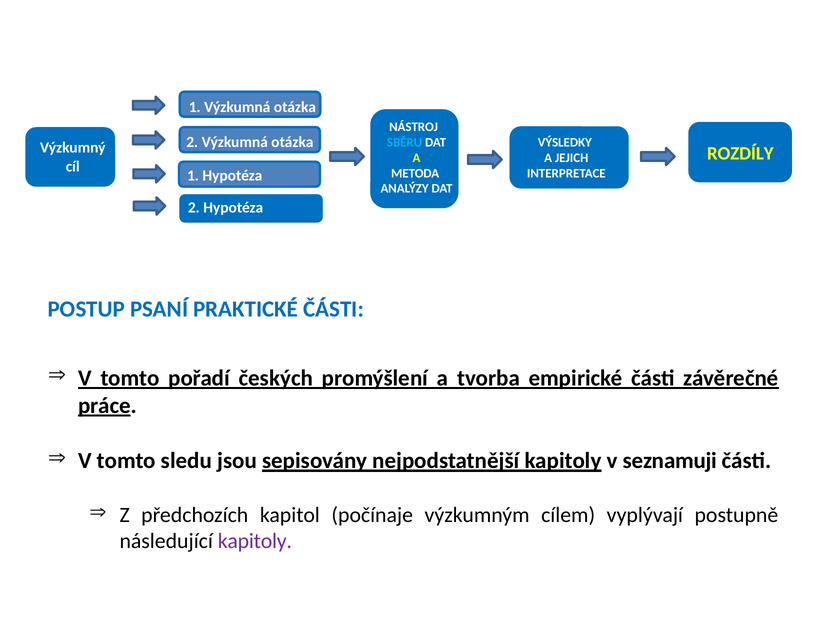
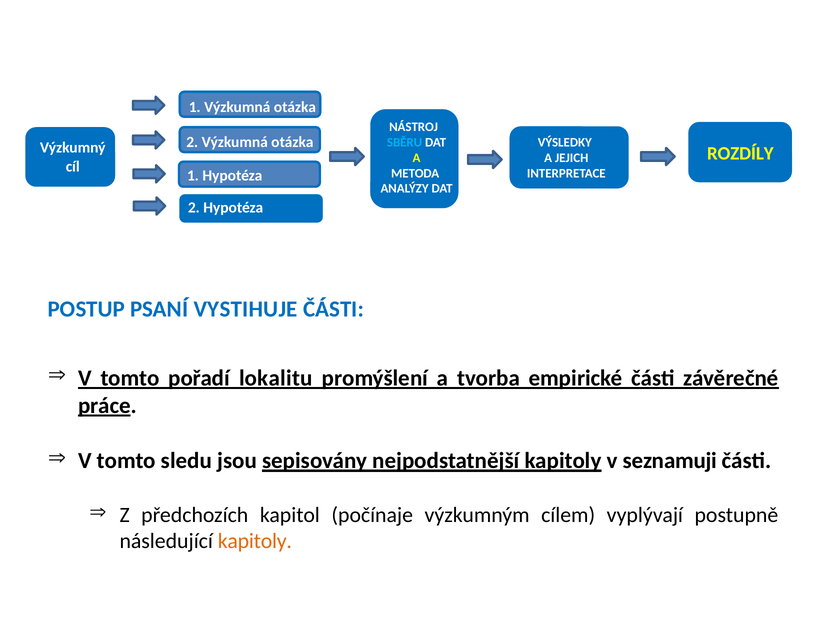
PRAKTICKÉ: PRAKTICKÉ -> VYSTIHUJE
českých: českých -> lokalitu
kapitoly at (255, 542) colour: purple -> orange
